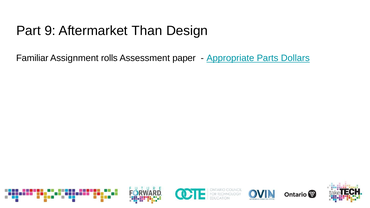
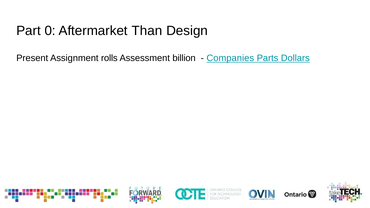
9: 9 -> 0
Familiar: Familiar -> Present
paper: paper -> billion
Appropriate: Appropriate -> Companies
